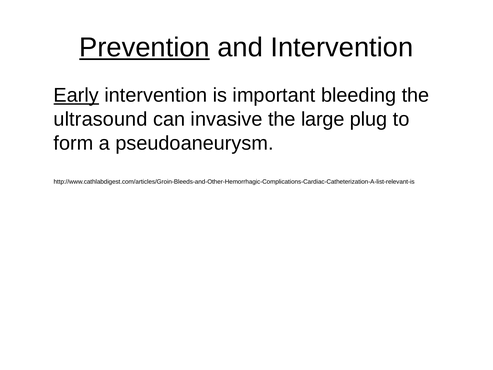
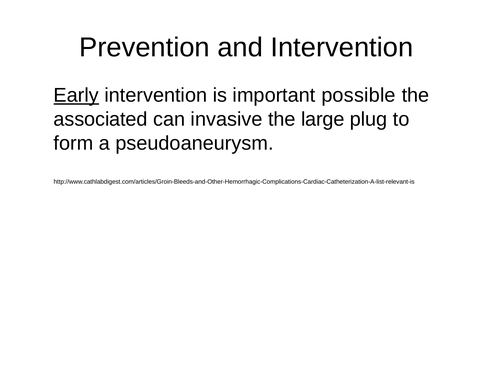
Prevention underline: present -> none
bleeding: bleeding -> possible
ultrasound: ultrasound -> associated
